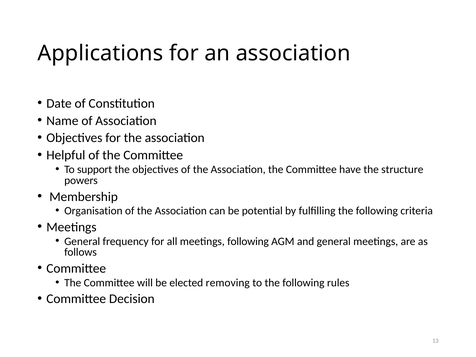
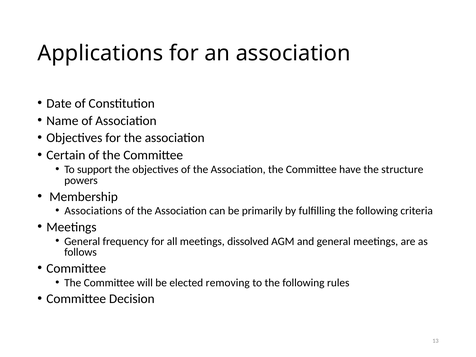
Helpful: Helpful -> Certain
Organisation: Organisation -> Associations
potential: potential -> primarily
meetings following: following -> dissolved
